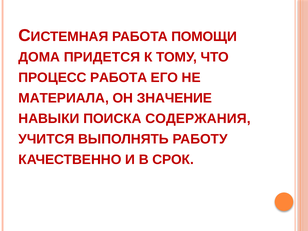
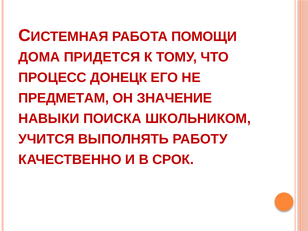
ПРОЦЕСС РАБОТА: РАБОТА -> ДОНЕЦК
МАТЕРИАЛА: МАТЕРИАЛА -> ПРЕДМЕТАМ
СОДЕРЖАНИЯ: СОДЕРЖАНИЯ -> ШКОЛЬНИКОМ
